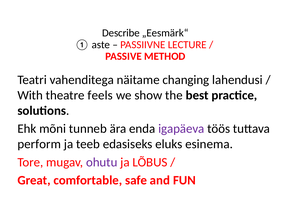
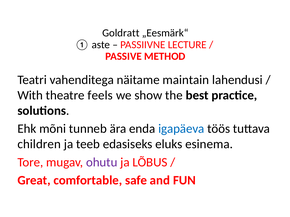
Describe: Describe -> Goldratt
changing: changing -> maintain
igapäeva colour: purple -> blue
perform: perform -> children
